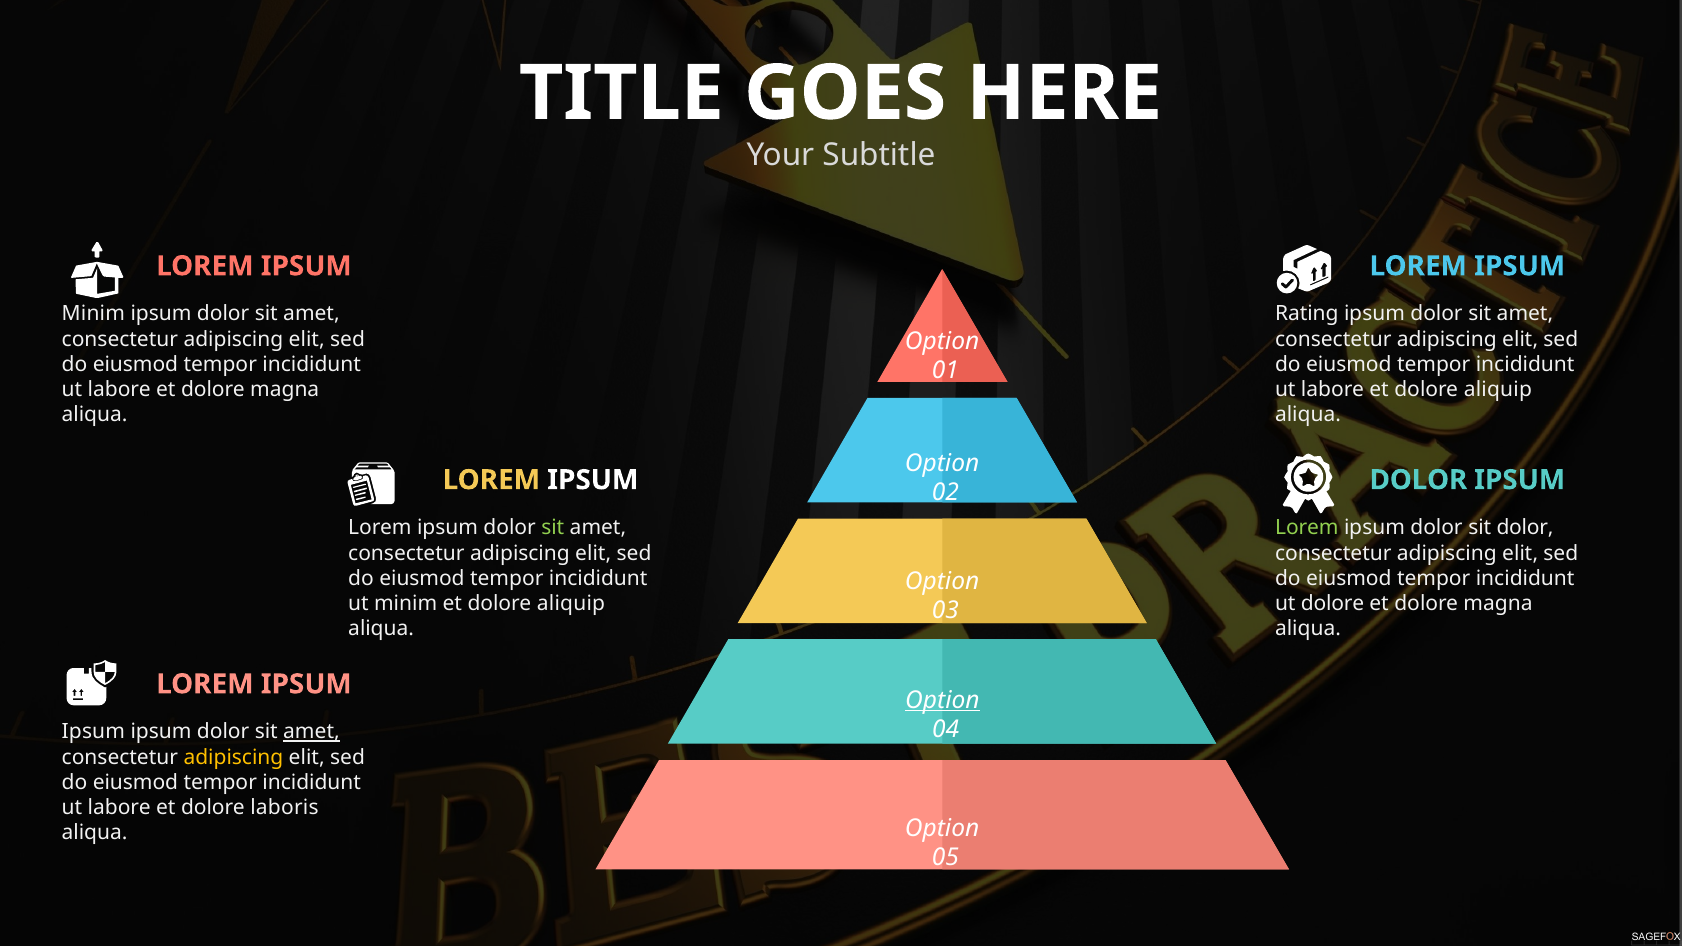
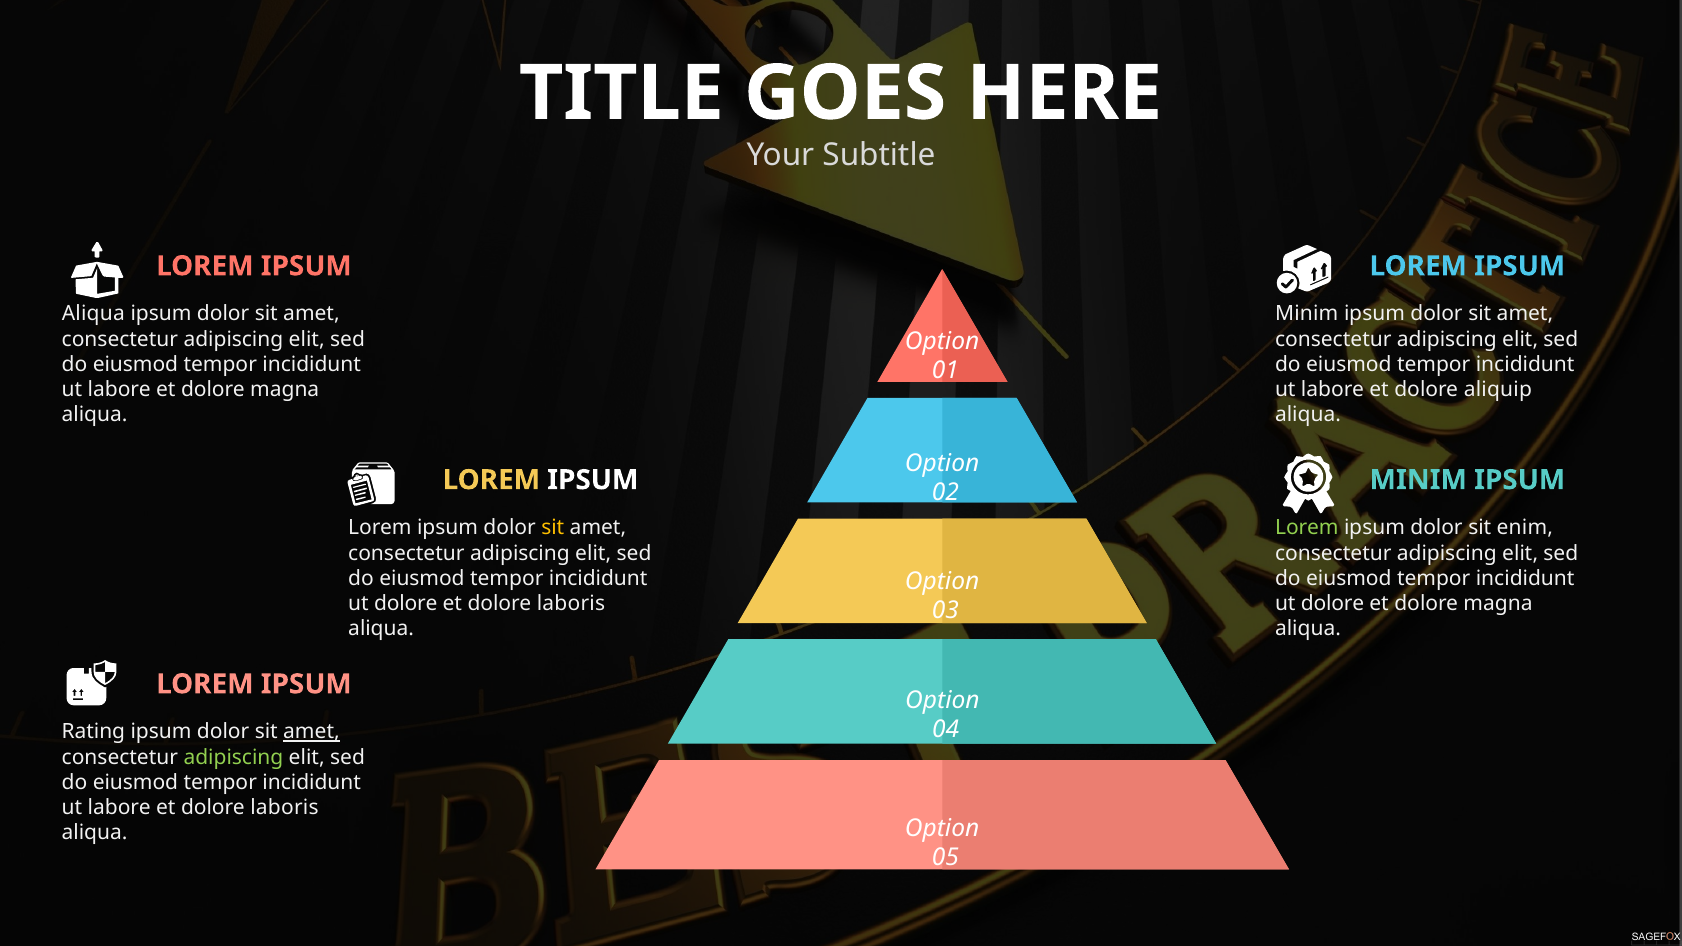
Minim at (93, 314): Minim -> Aliqua
Rating at (1307, 314): Rating -> Minim
DOLOR at (1418, 480): DOLOR -> MINIM
sit at (553, 528) colour: light green -> yellow
sit dolor: dolor -> enim
minim at (406, 604): minim -> dolore
aliquip at (571, 604): aliquip -> laboris
Option at (942, 700) underline: present -> none
Ipsum at (93, 732): Ipsum -> Rating
adipiscing at (233, 757) colour: yellow -> light green
